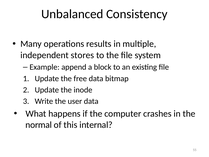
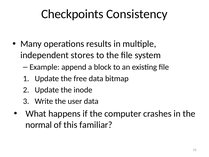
Unbalanced: Unbalanced -> Checkpoints
internal: internal -> familiar
